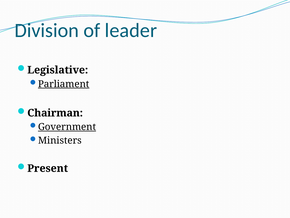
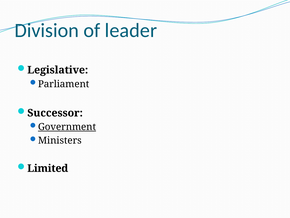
Parliament underline: present -> none
Chairman: Chairman -> Successor
Present: Present -> Limited
